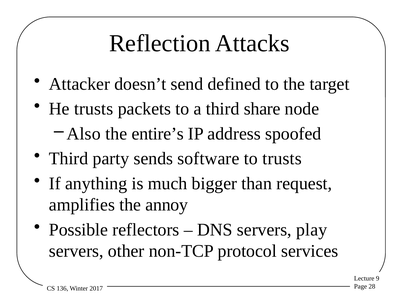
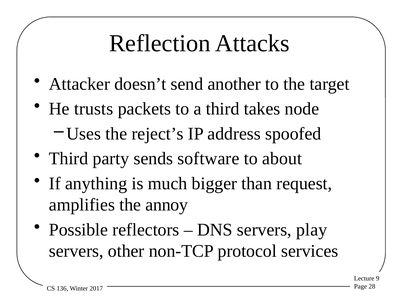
defined: defined -> another
share: share -> takes
Also: Also -> Uses
entire’s: entire’s -> reject’s
to trusts: trusts -> about
